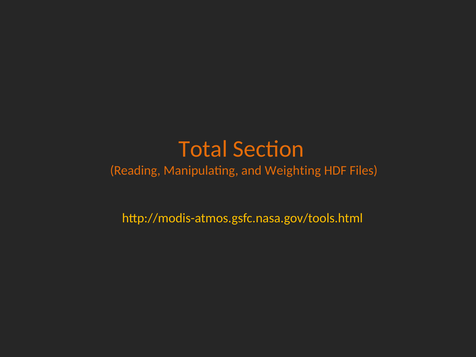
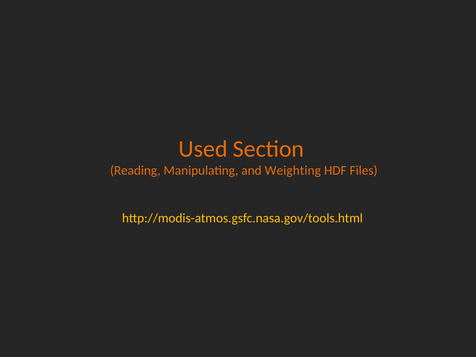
Total: Total -> Used
